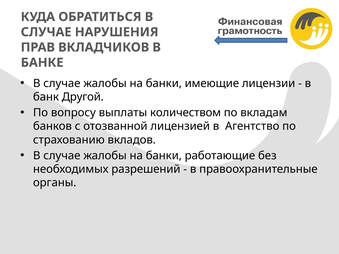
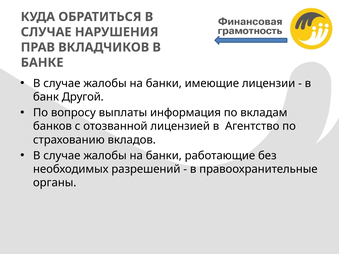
количеством: количеством -> информация
